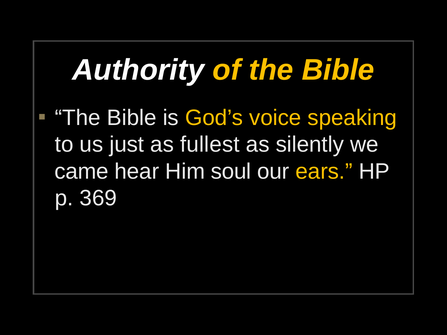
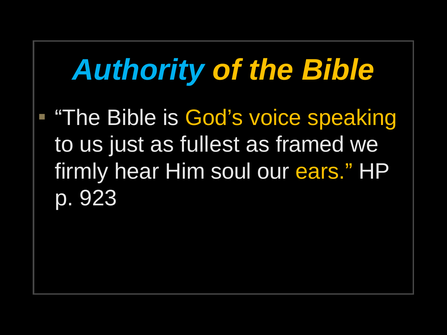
Authority colour: white -> light blue
silently: silently -> framed
came: came -> firmly
369: 369 -> 923
